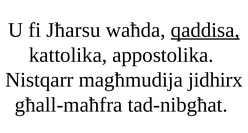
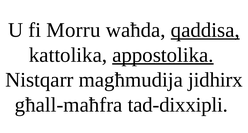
Jħarsu: Jħarsu -> Morru
appostolika underline: none -> present
tad-nibgħat: tad-nibgħat -> tad-dixxipli
